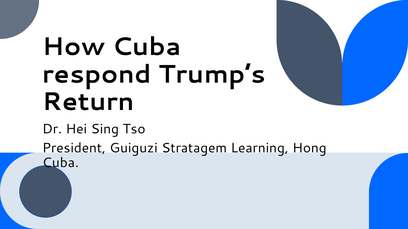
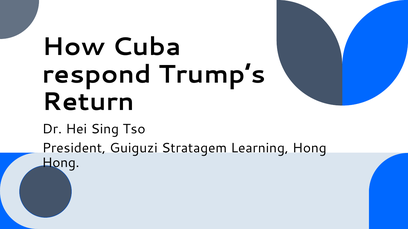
Cuba at (60, 163): Cuba -> Hong
